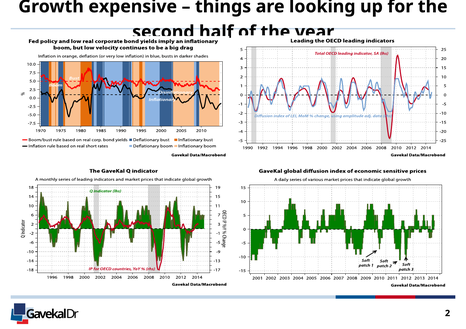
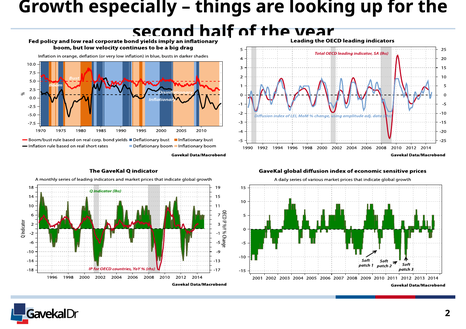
expensive: expensive -> especially
